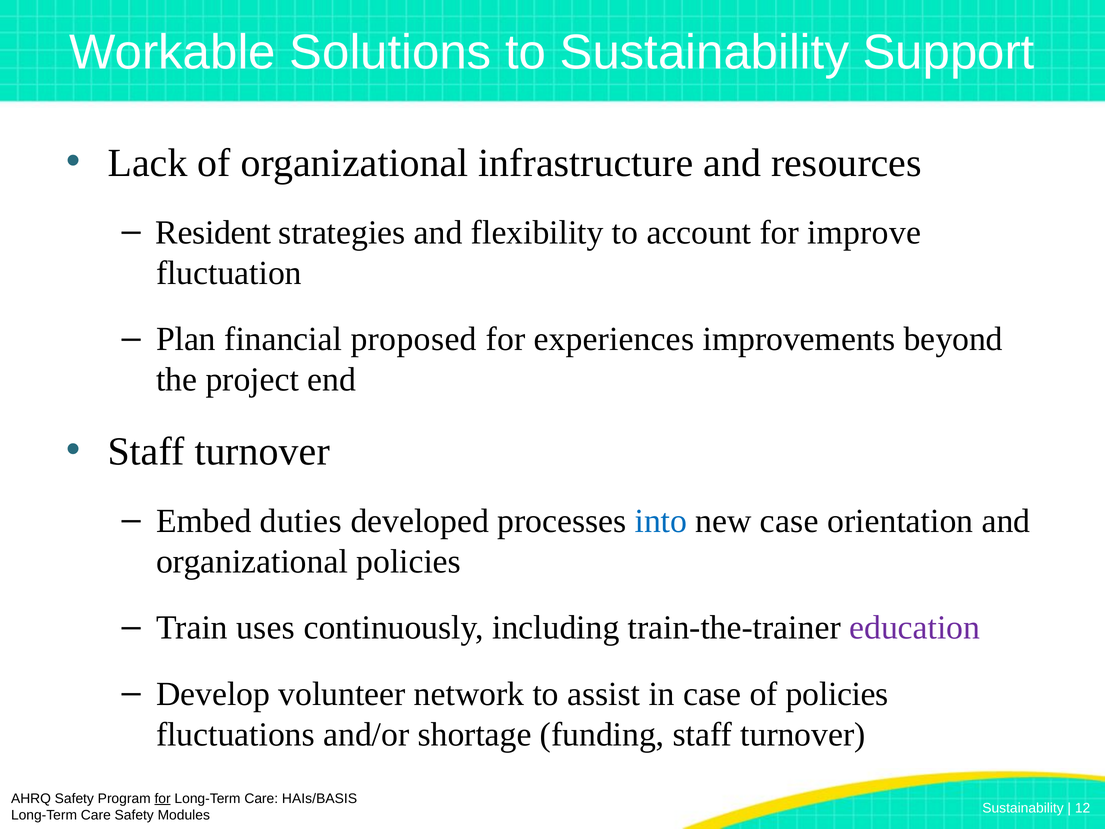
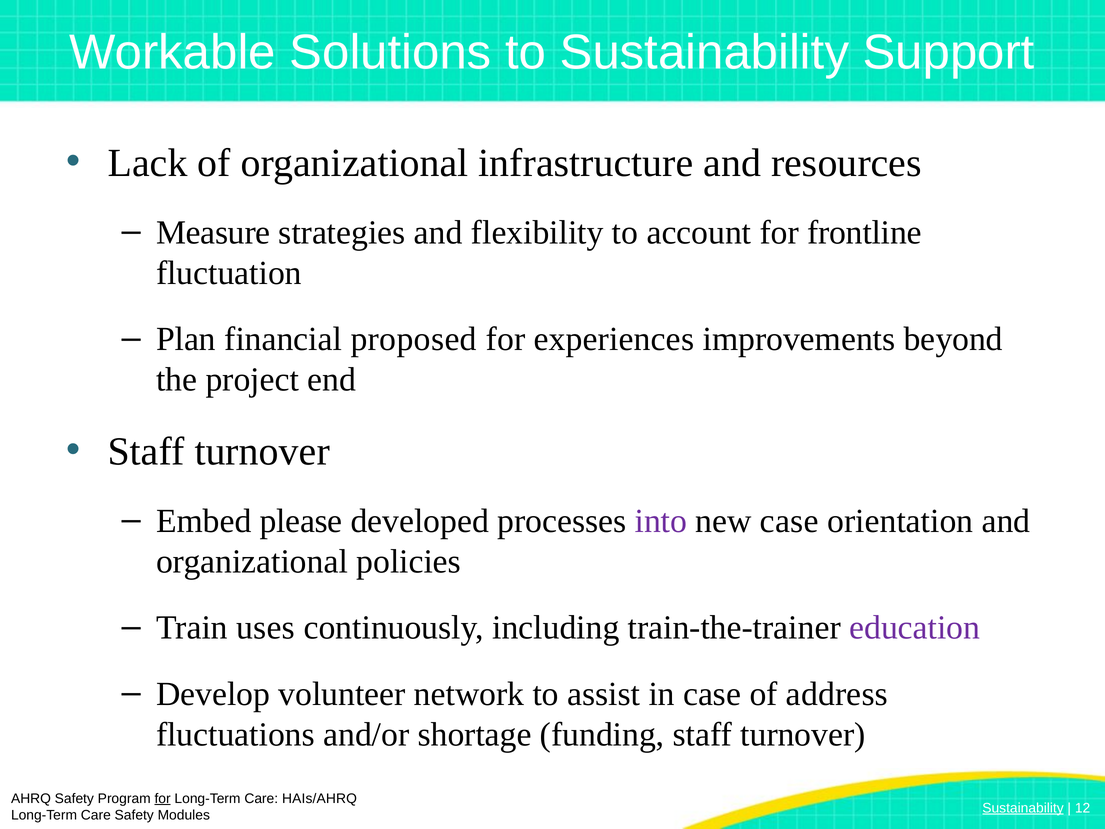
Resident: Resident -> Measure
improve: improve -> frontline
duties: duties -> please
into colour: blue -> purple
of policies: policies -> address
HAIs/BASIS: HAIs/BASIS -> HAIs/AHRQ
Sustainability at (1023, 808) underline: none -> present
